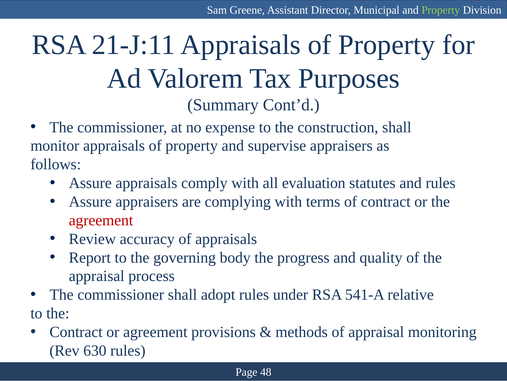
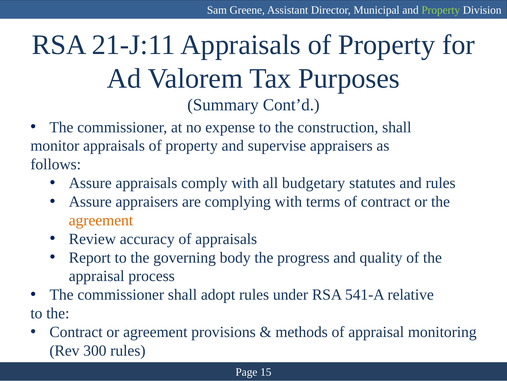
evaluation: evaluation -> budgetary
agreement at (101, 220) colour: red -> orange
630: 630 -> 300
48: 48 -> 15
